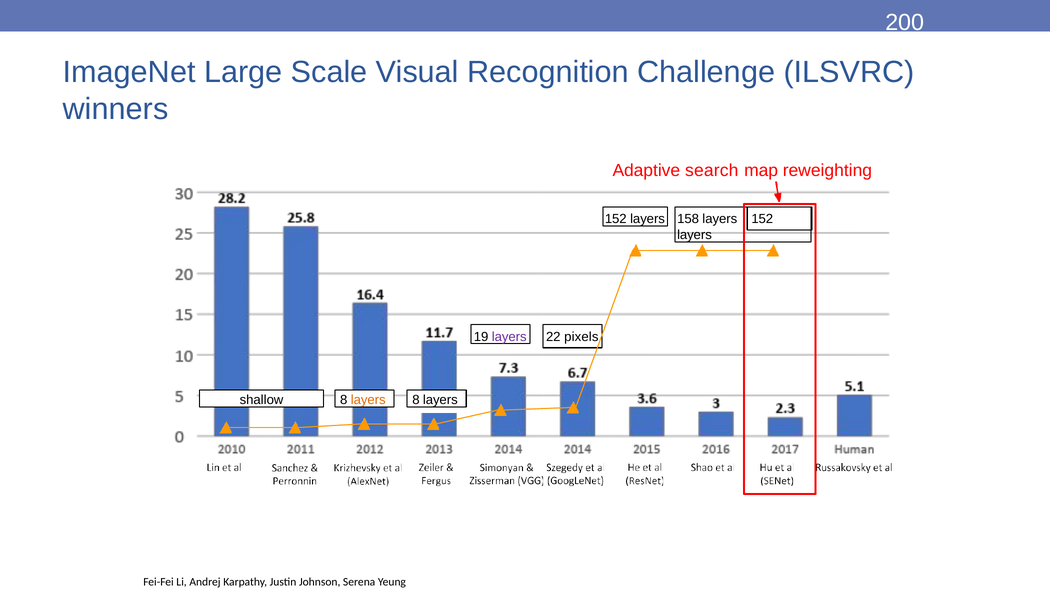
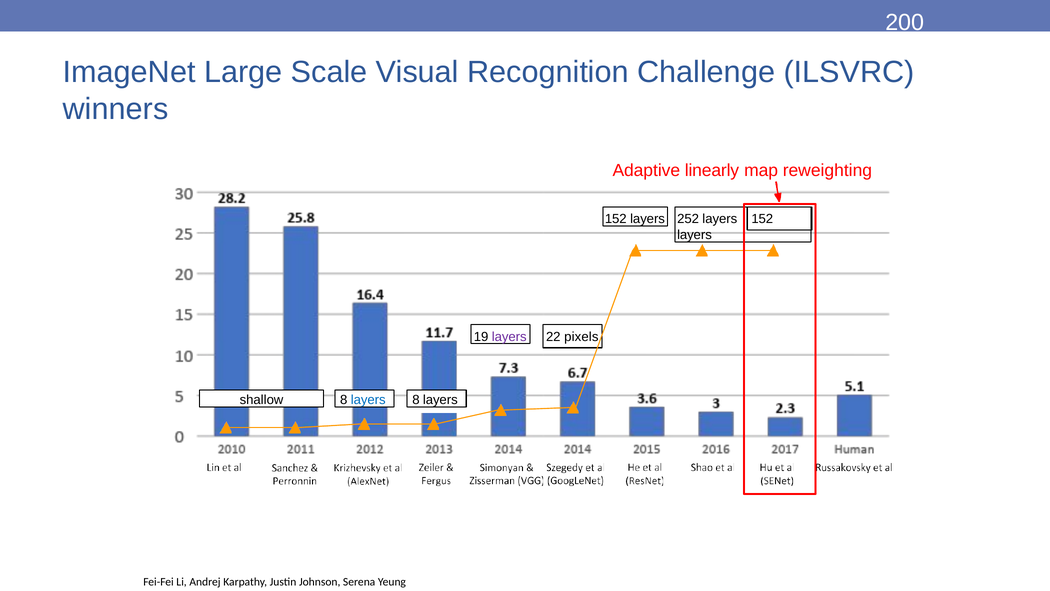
search: search -> linearly
158: 158 -> 252
layers at (368, 400) colour: orange -> blue
